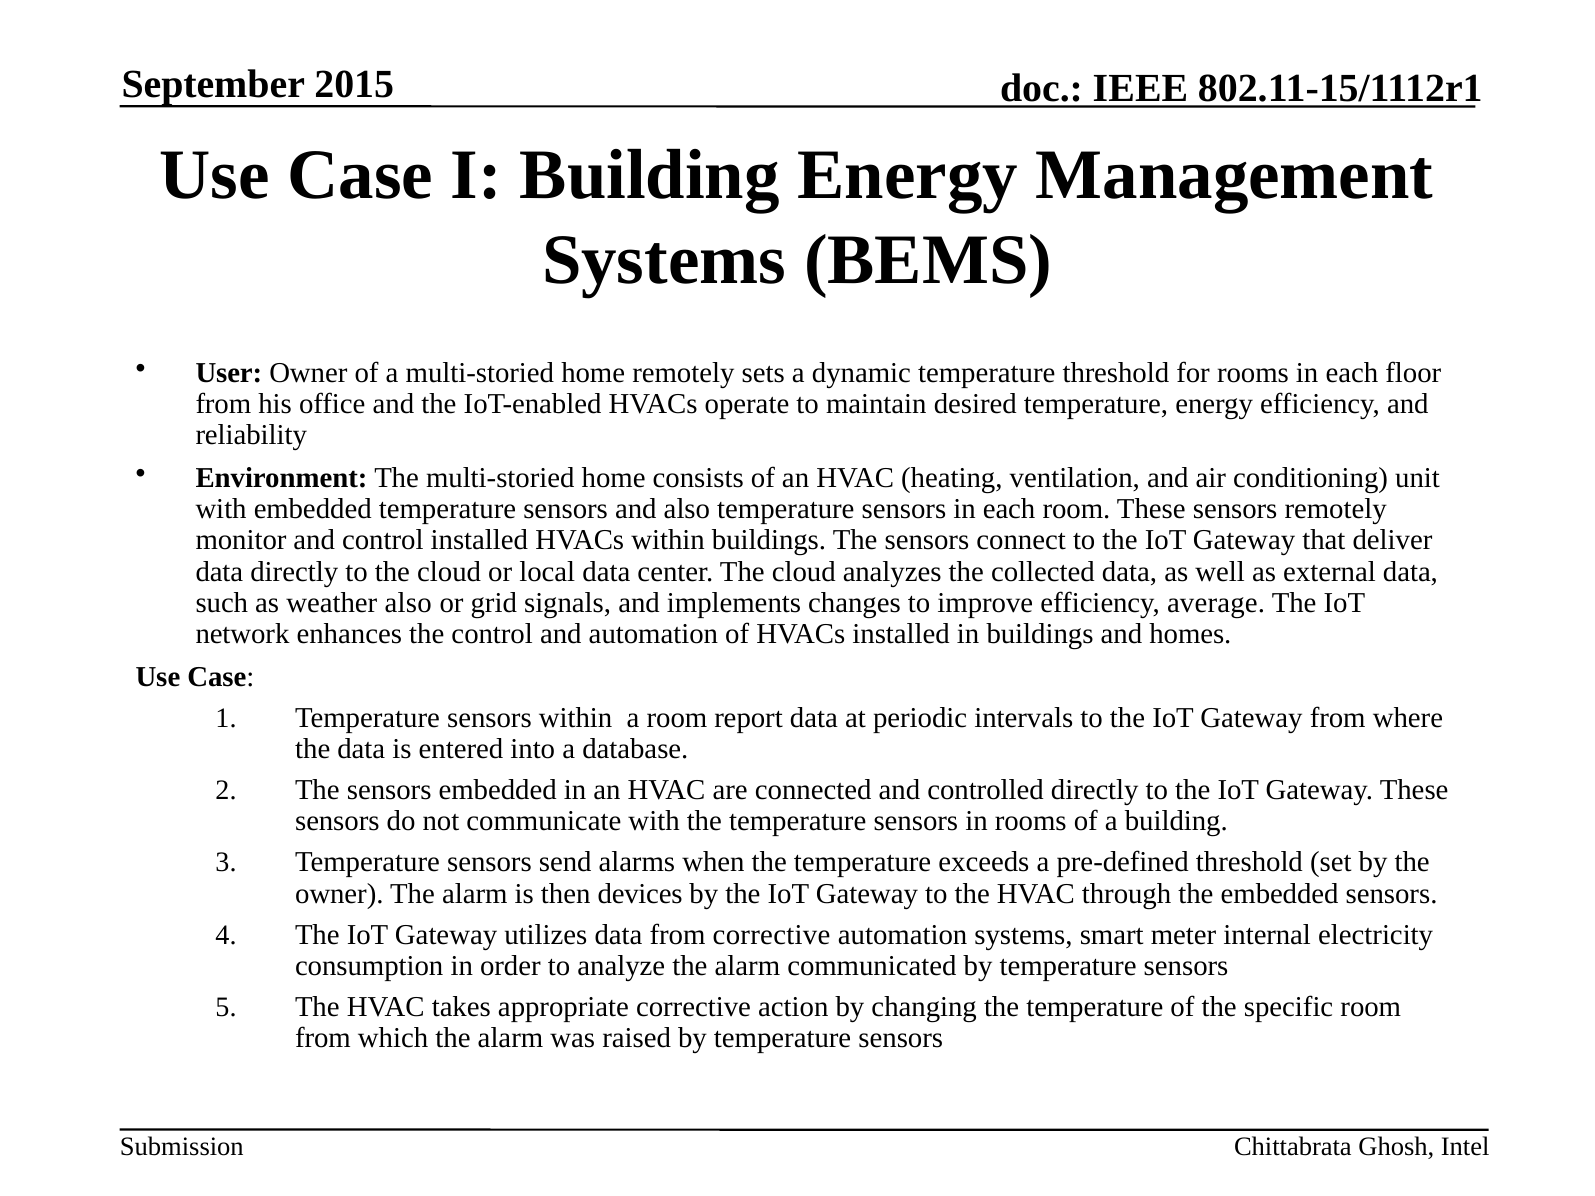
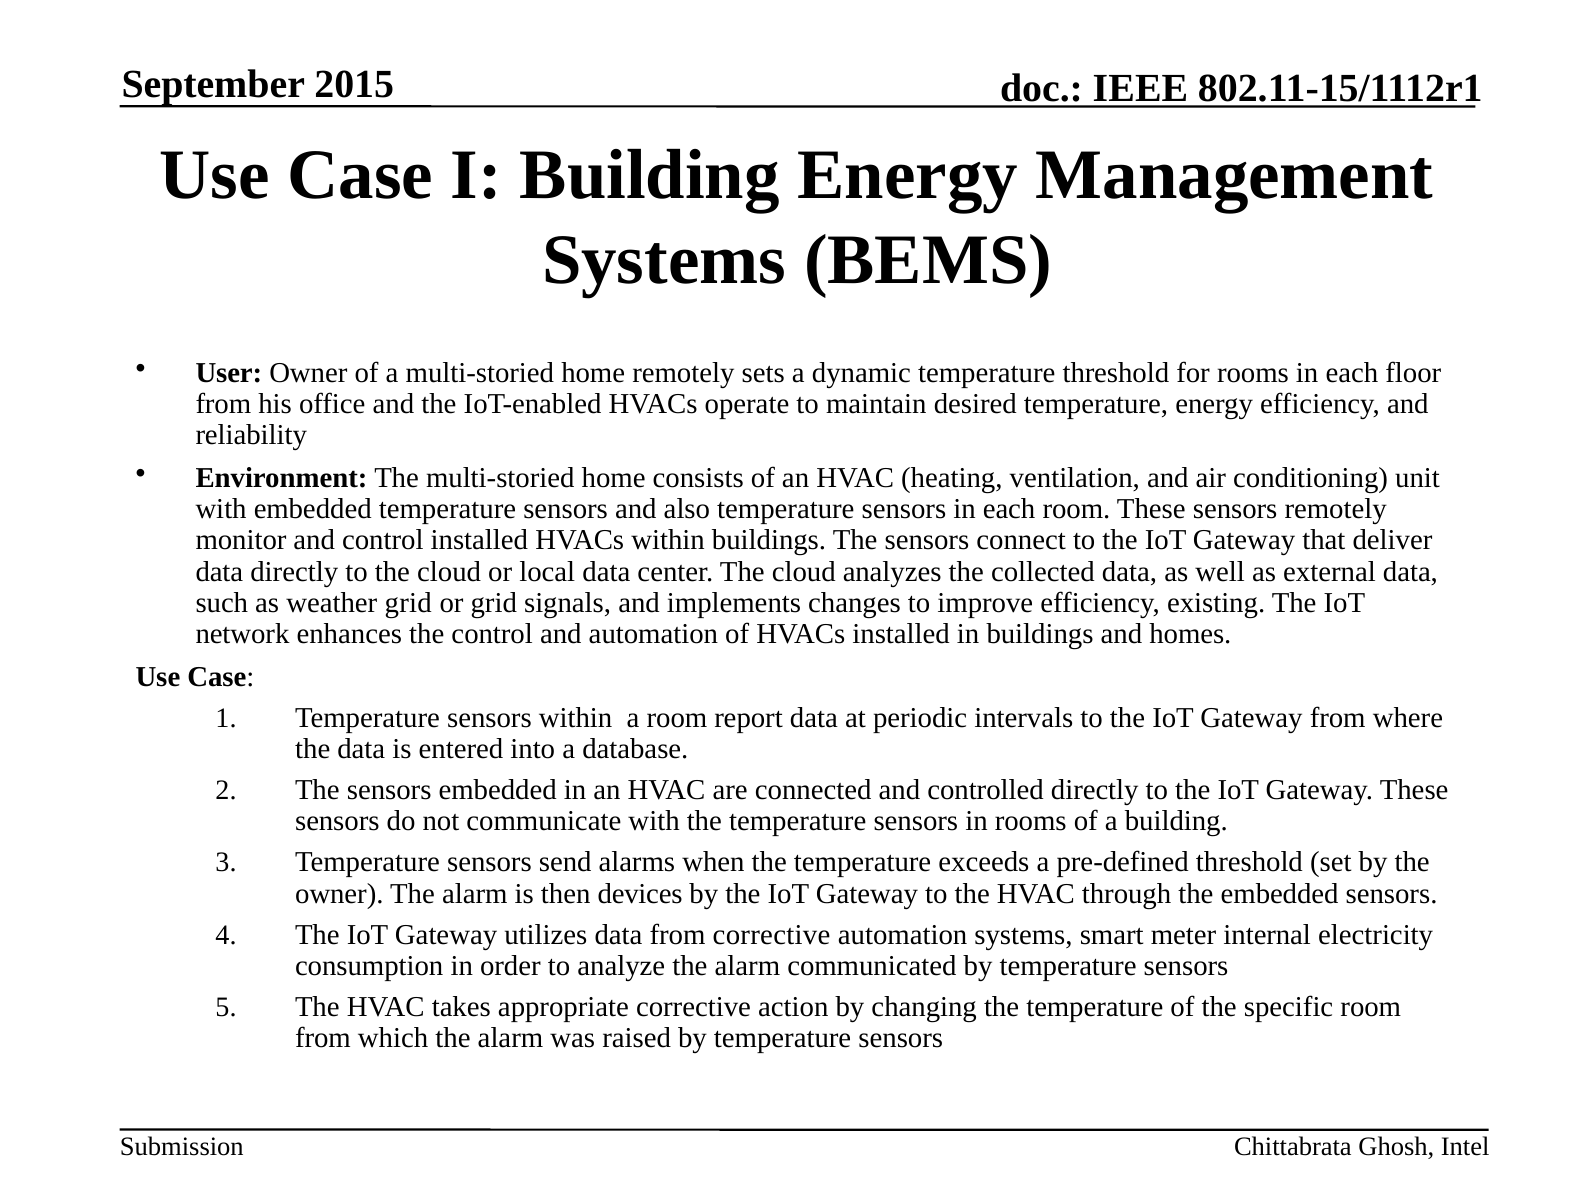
weather also: also -> grid
average: average -> existing
